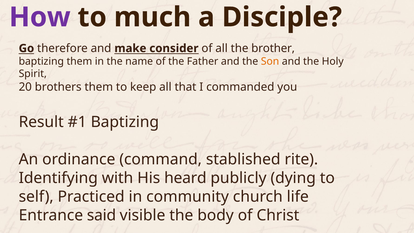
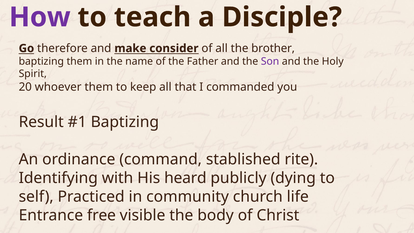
much: much -> teach
Son colour: orange -> purple
brothers: brothers -> whoever
said: said -> free
